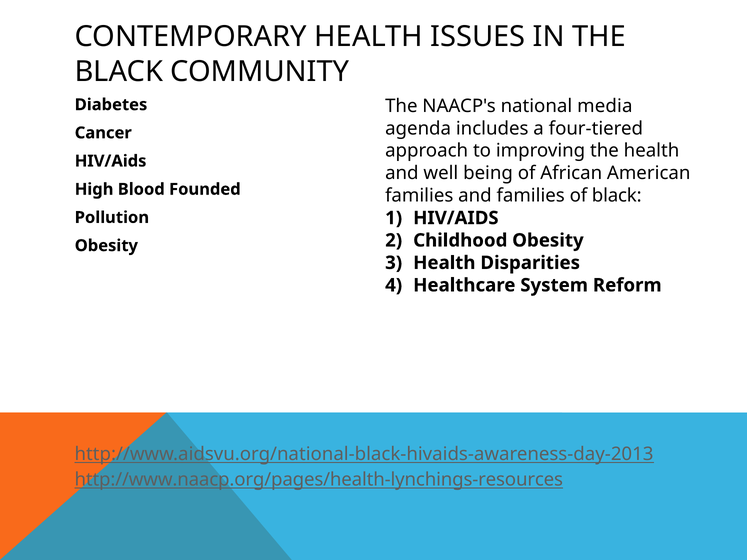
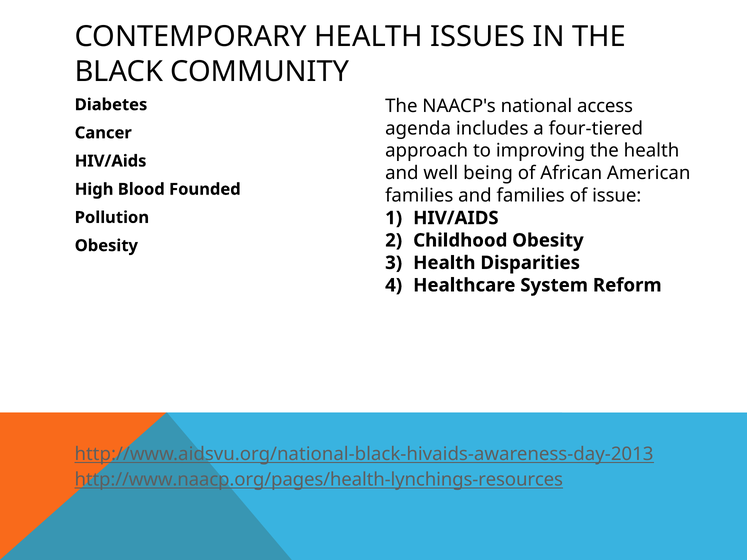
media: media -> access
of black: black -> issue
